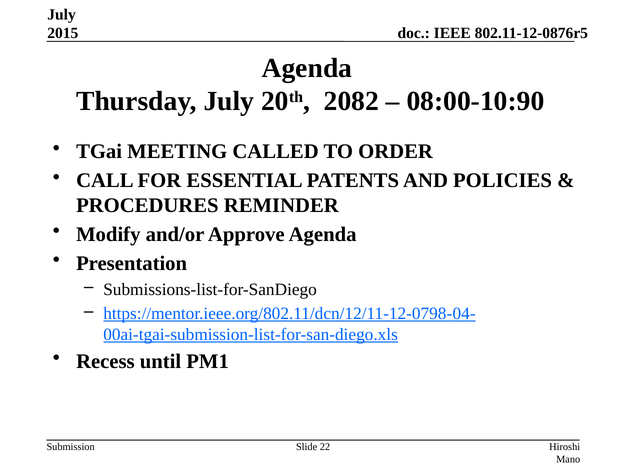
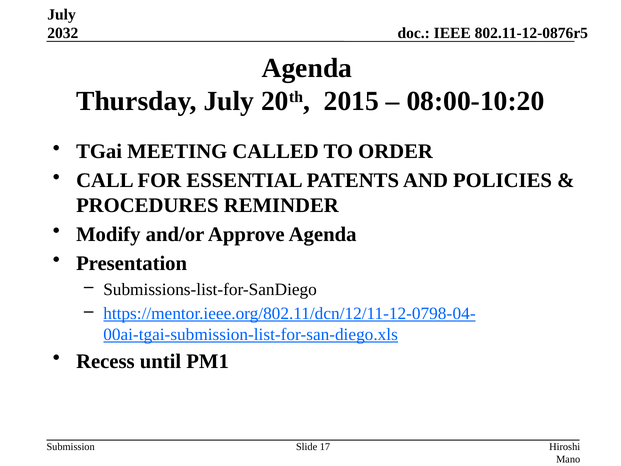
2015: 2015 -> 2032
2082: 2082 -> 2015
08:00-10:90: 08:00-10:90 -> 08:00-10:20
22: 22 -> 17
